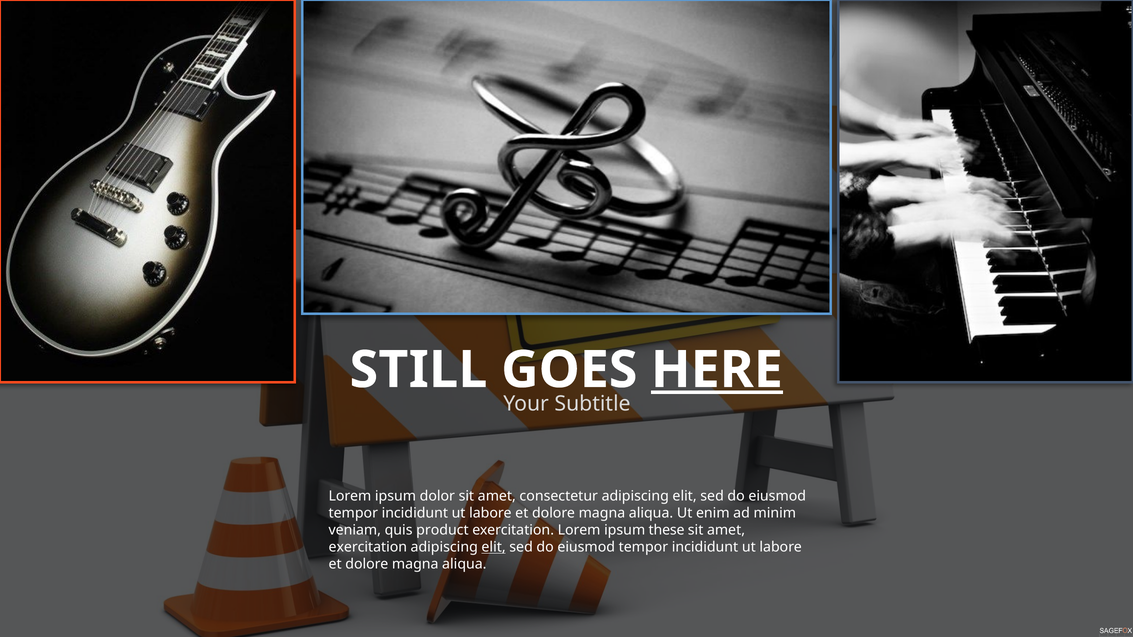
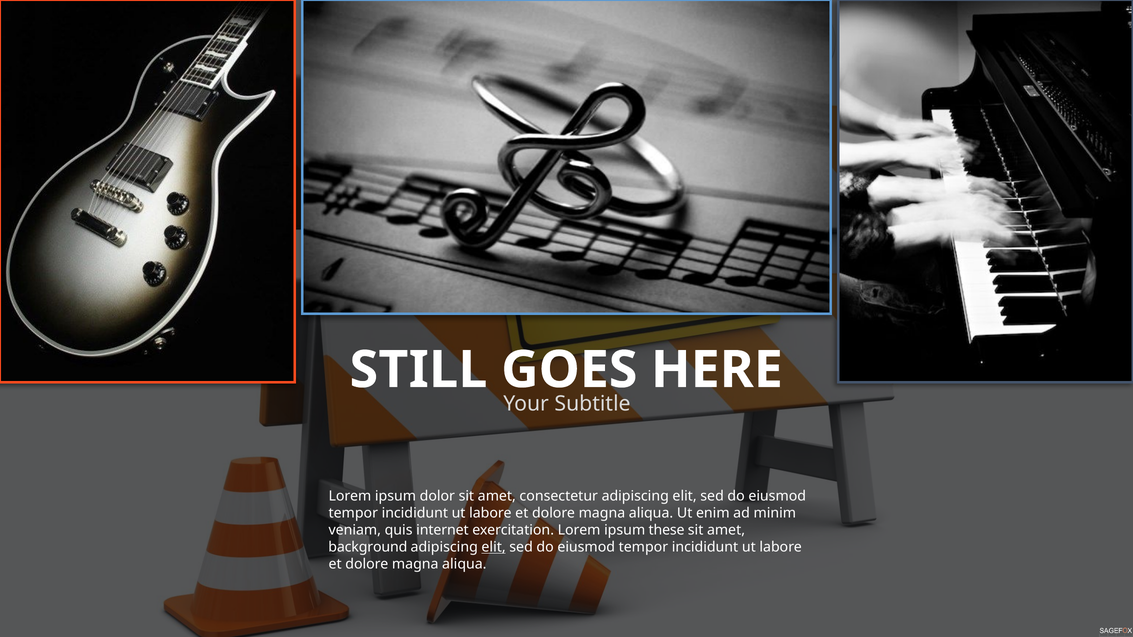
HERE underline: present -> none
product: product -> internet
exercitation at (368, 547): exercitation -> background
